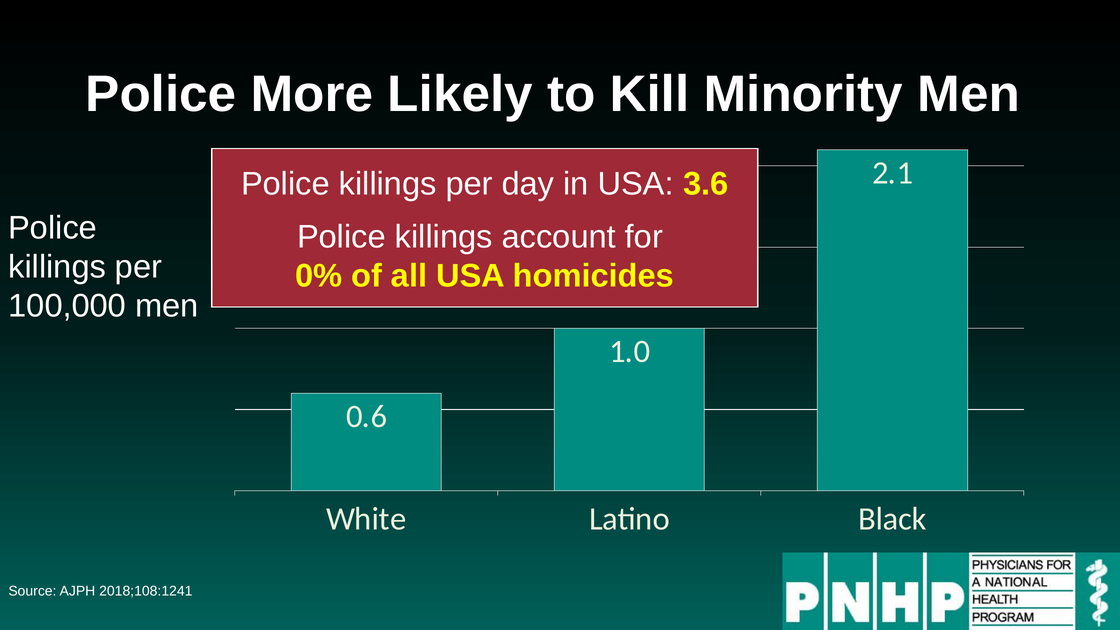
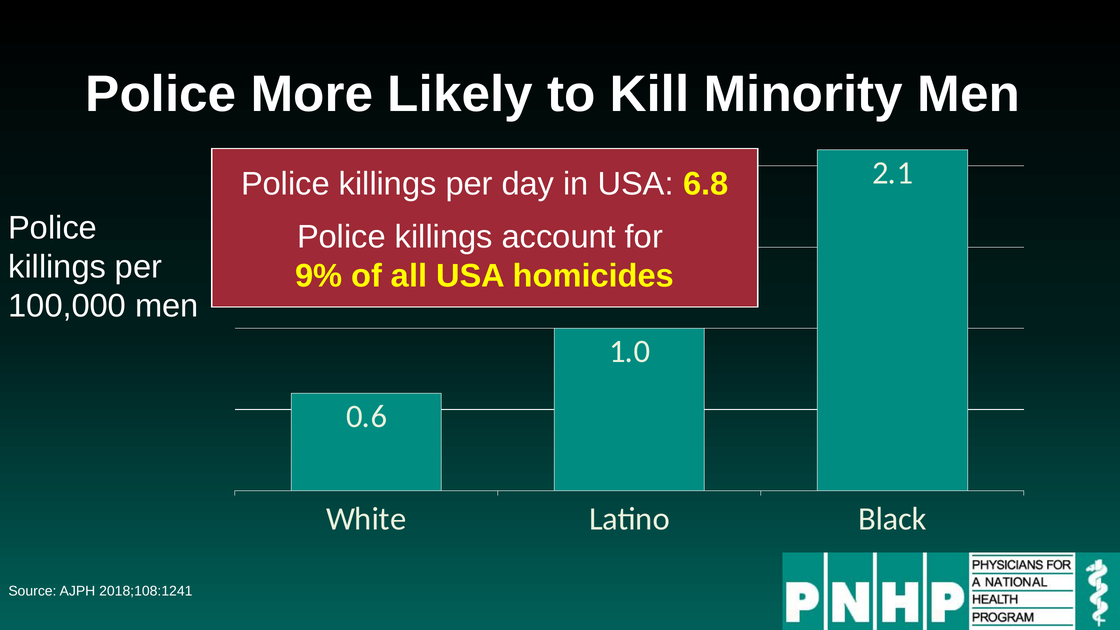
3.6: 3.6 -> 6.8
0%: 0% -> 9%
